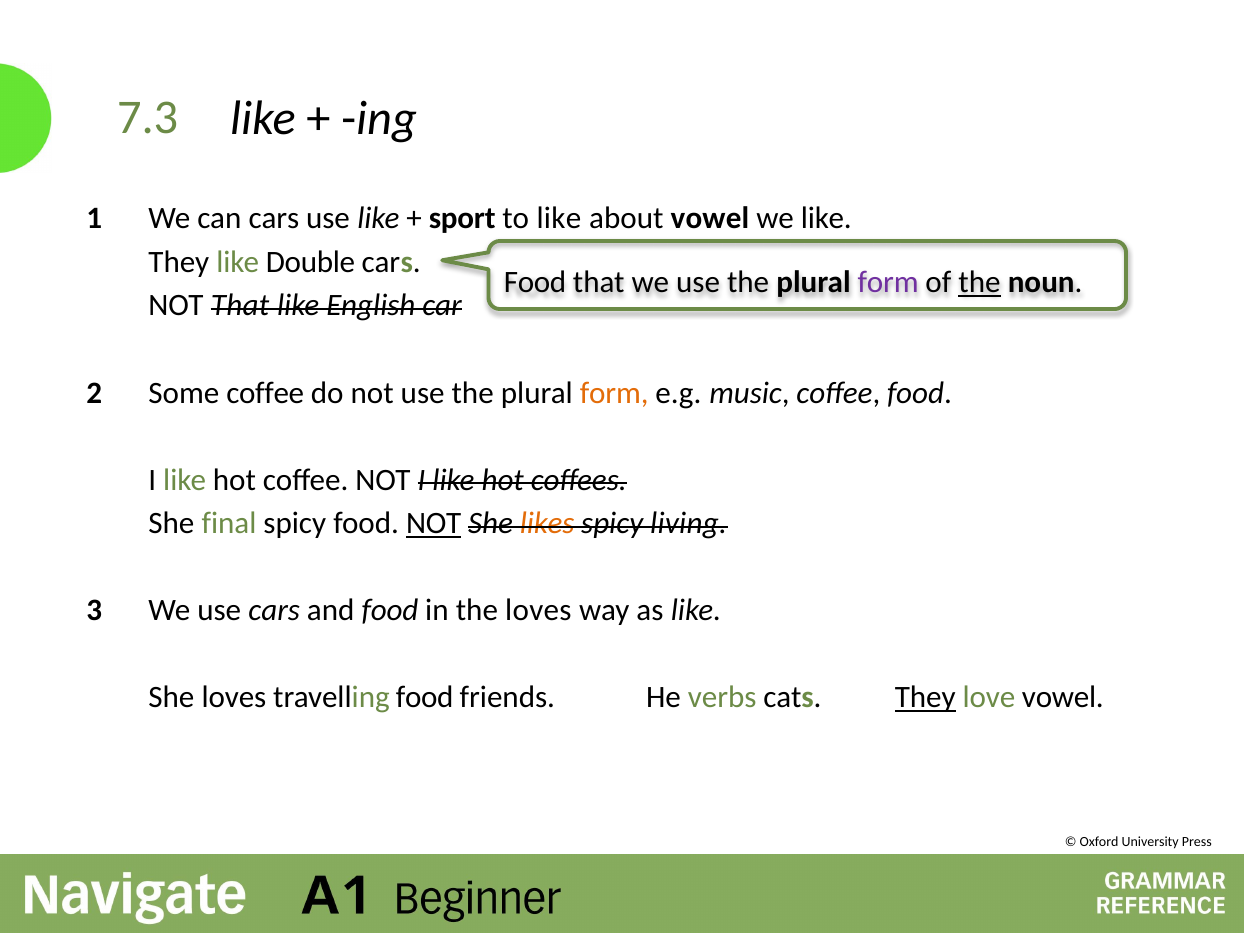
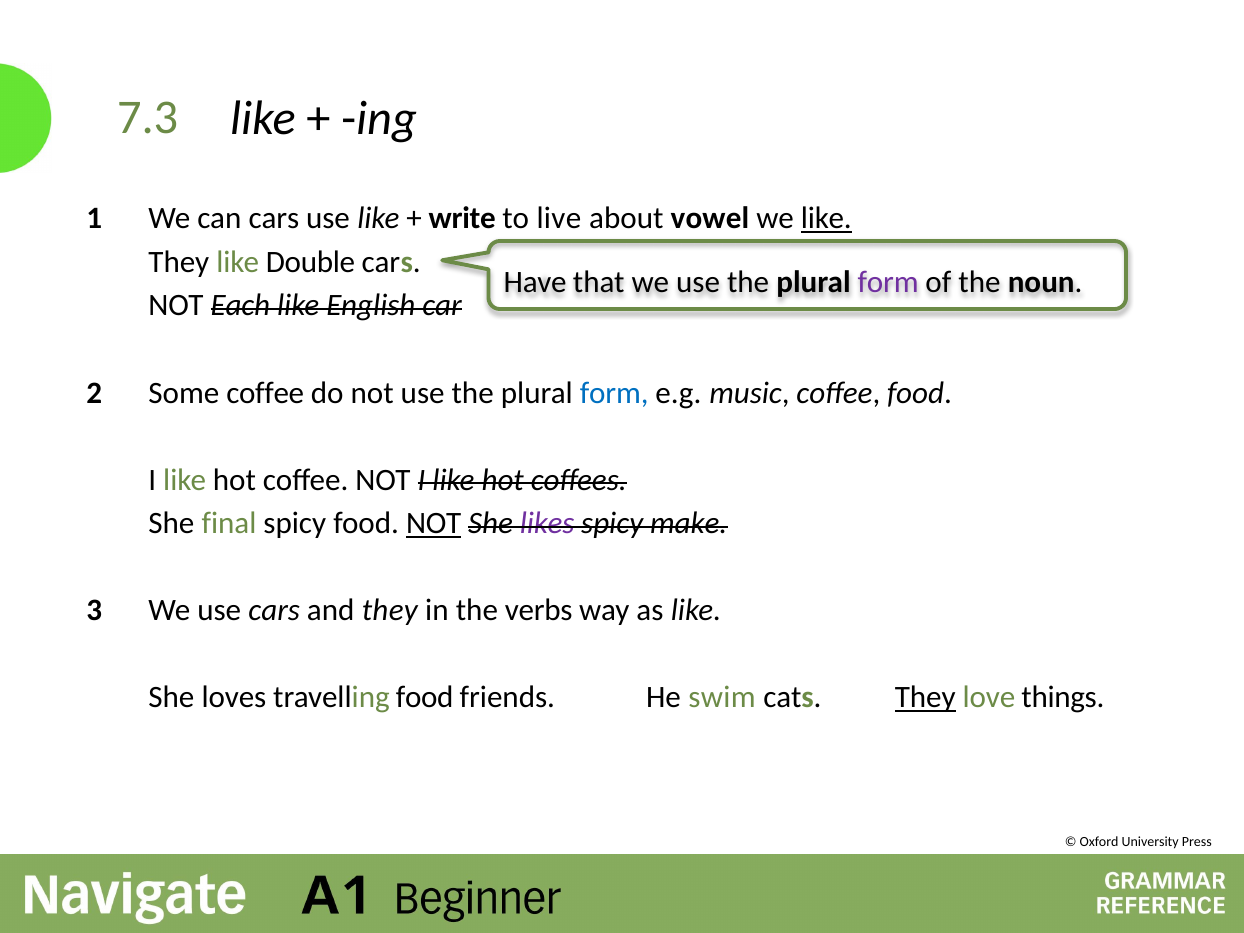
sport: sport -> write
to like: like -> live
like at (826, 219) underline: none -> present
Food at (535, 282): Food -> Have
the at (979, 282) underline: present -> none
NOT That: That -> Each
form at (614, 393) colour: orange -> blue
likes colour: orange -> purple
living: living -> make
and food: food -> they
the loves: loves -> verbs
verbs: verbs -> swim
love vowel: vowel -> things
